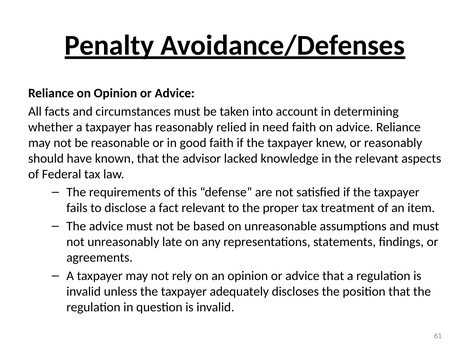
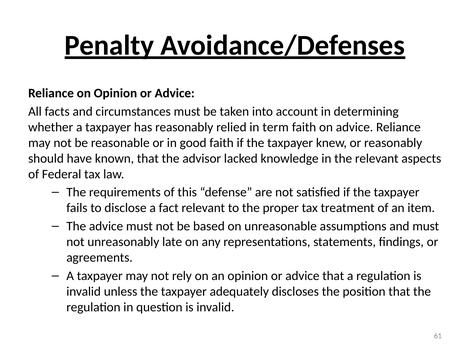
need: need -> term
